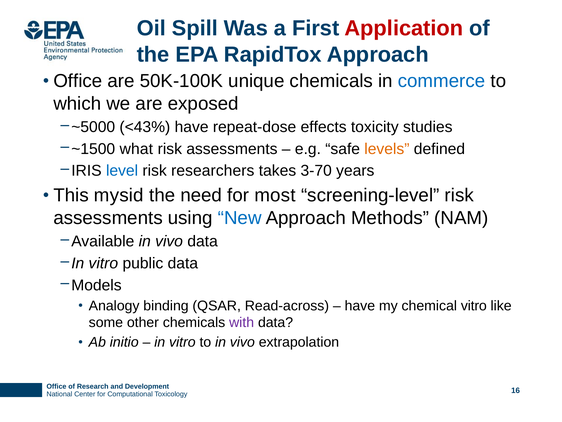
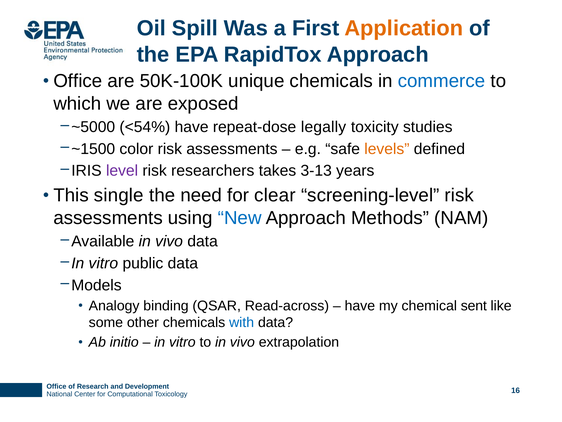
Application colour: red -> orange
<43%: <43% -> <54%
effects: effects -> legally
what: what -> color
level colour: blue -> purple
3-70: 3-70 -> 3-13
mysid: mysid -> single
most: most -> clear
chemical vitro: vitro -> sent
with colour: purple -> blue
